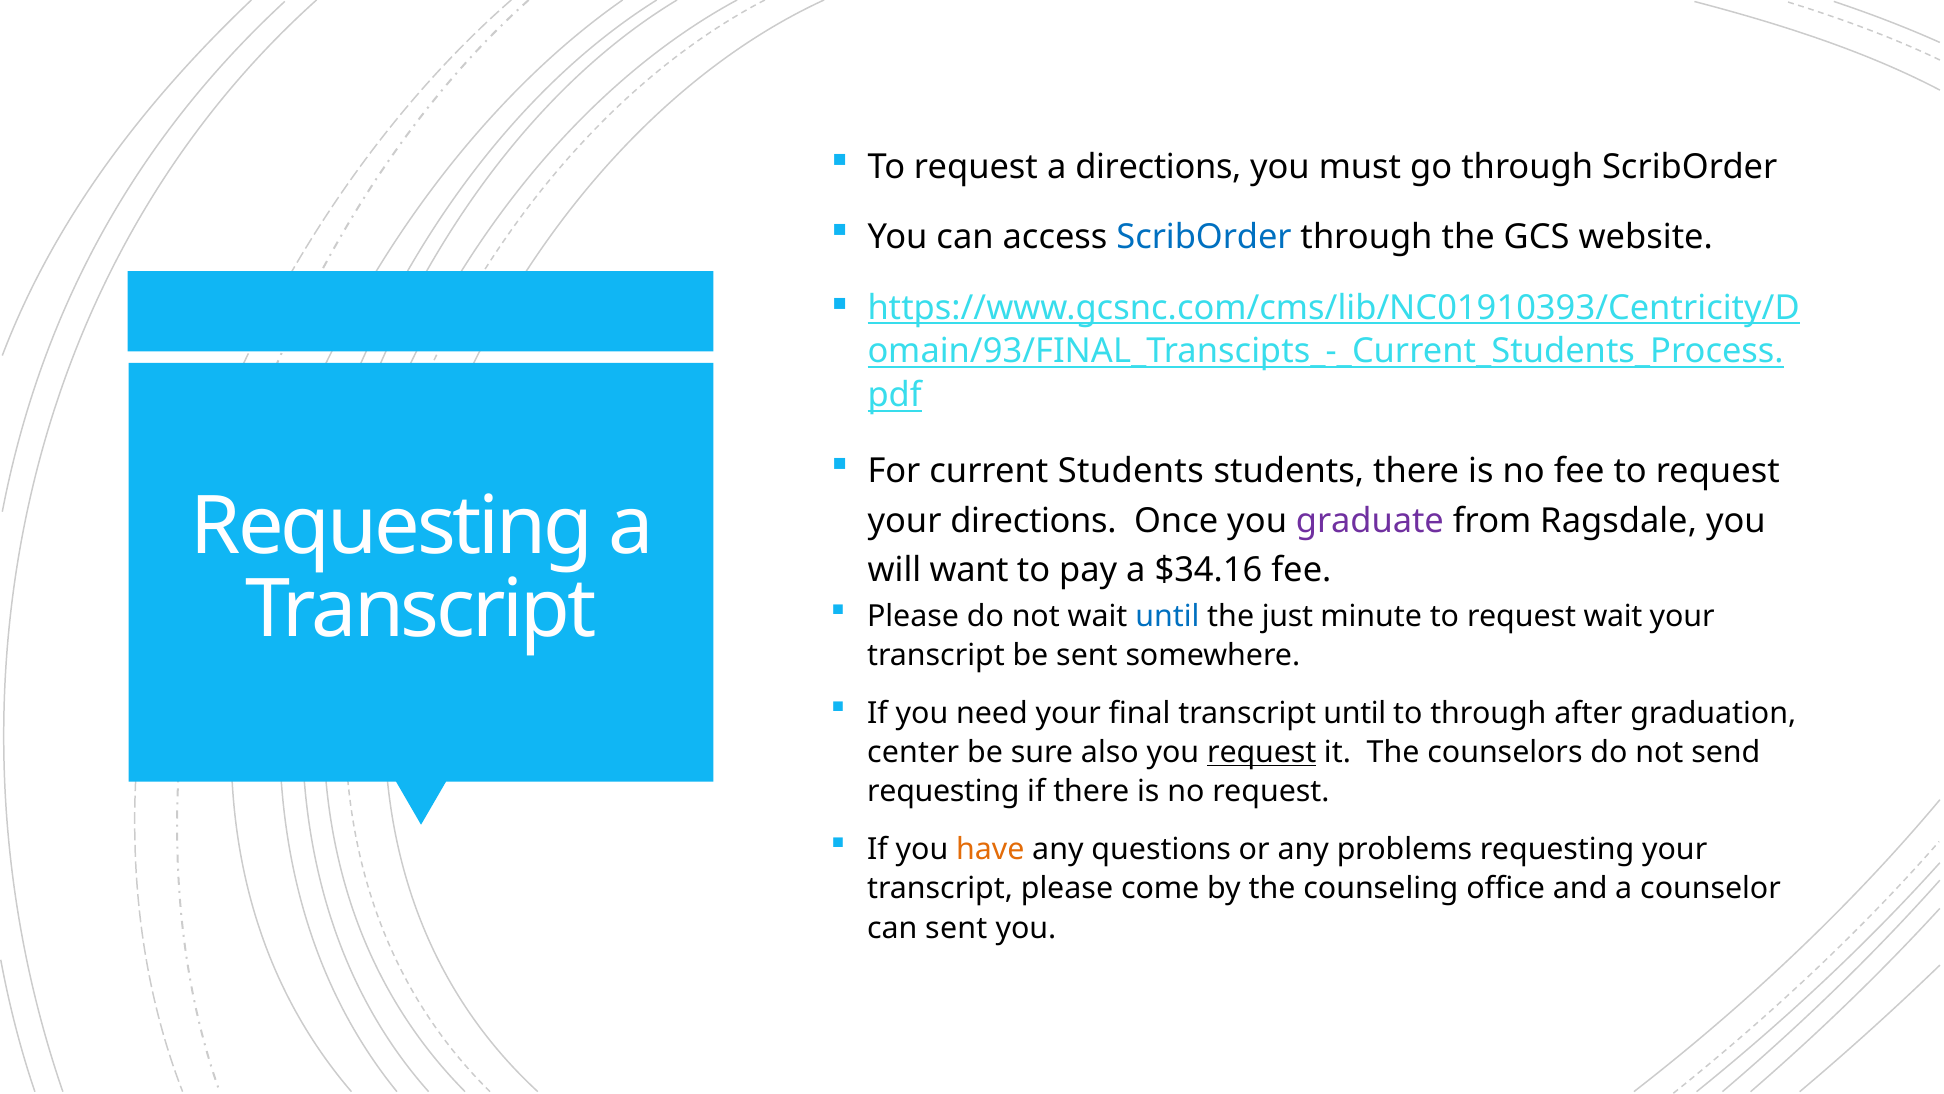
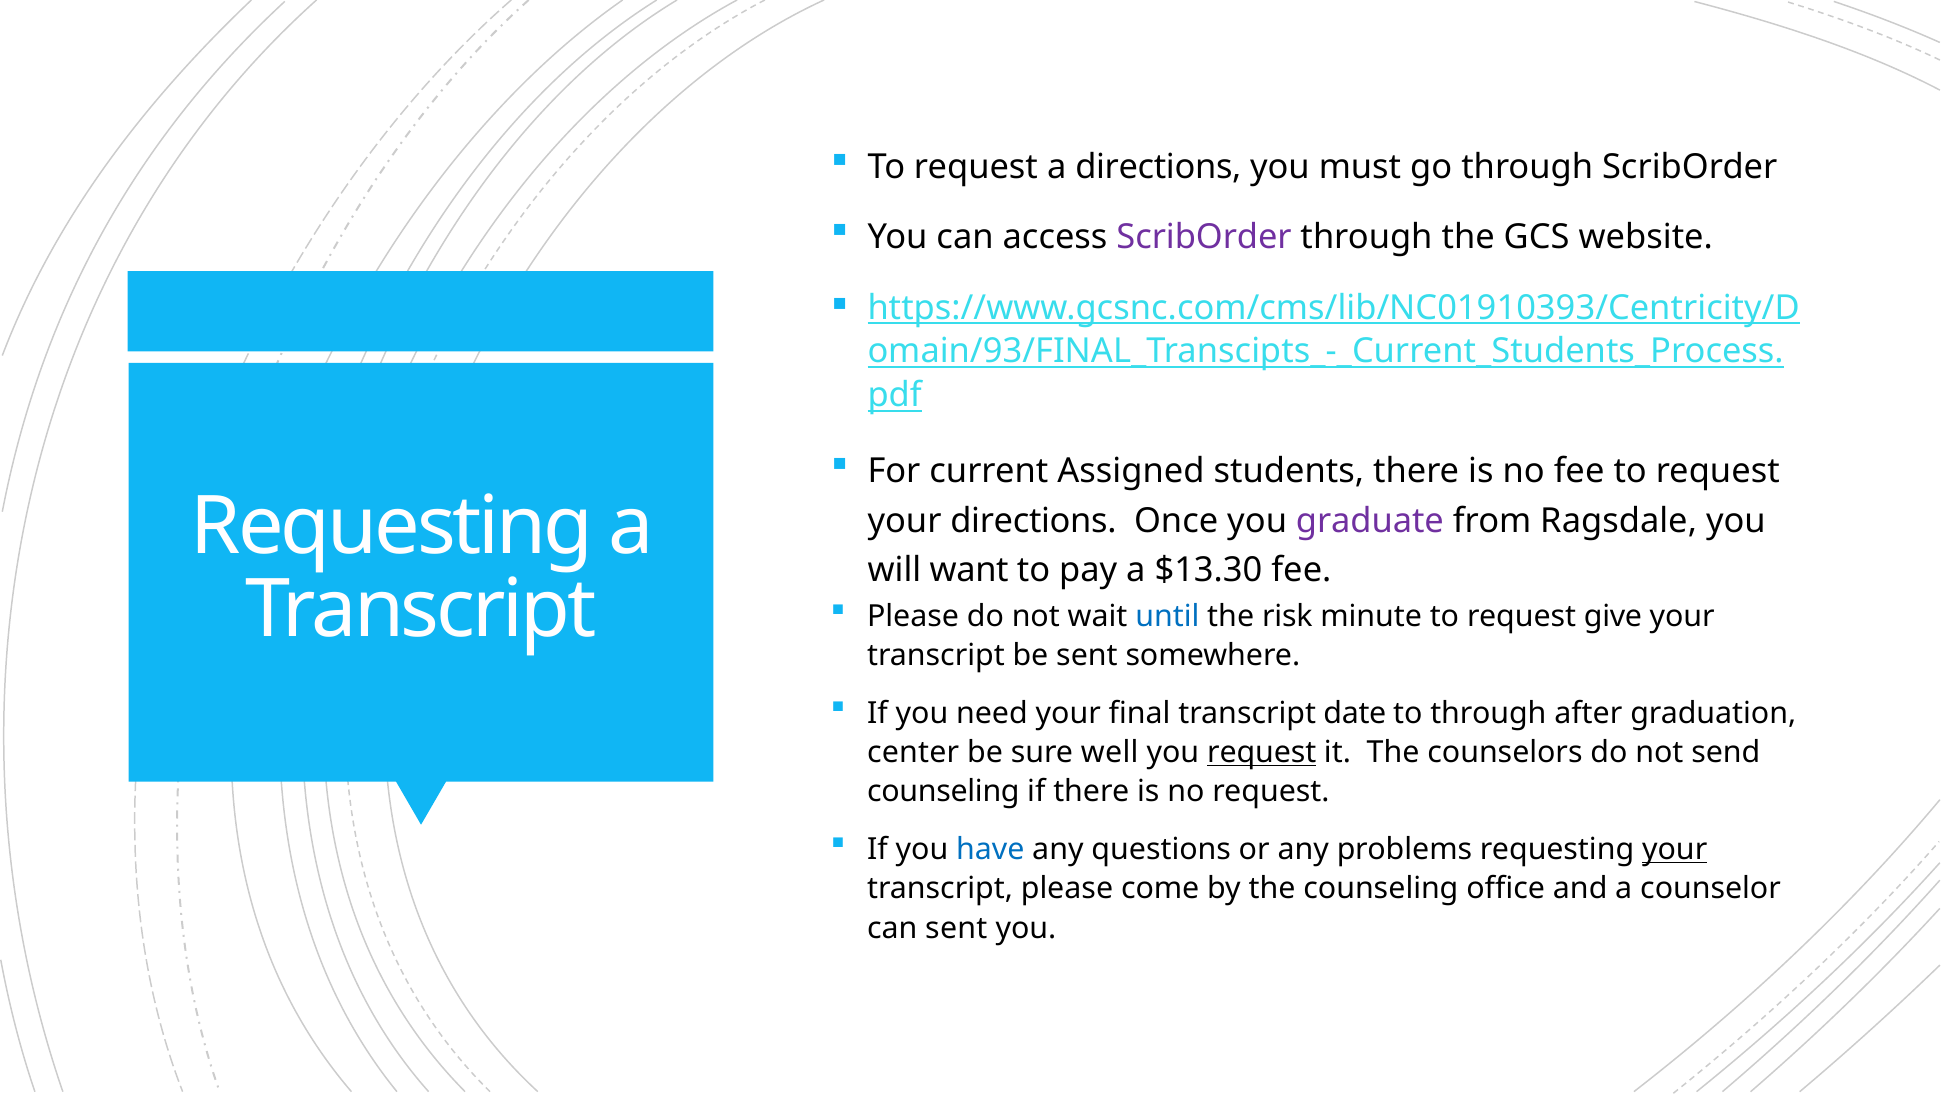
ScribOrder at (1204, 237) colour: blue -> purple
current Students: Students -> Assigned
$34.16: $34.16 -> $13.30
just: just -> risk
request wait: wait -> give
transcript until: until -> date
also: also -> well
requesting at (943, 791): requesting -> counseling
have colour: orange -> blue
your at (1675, 849) underline: none -> present
